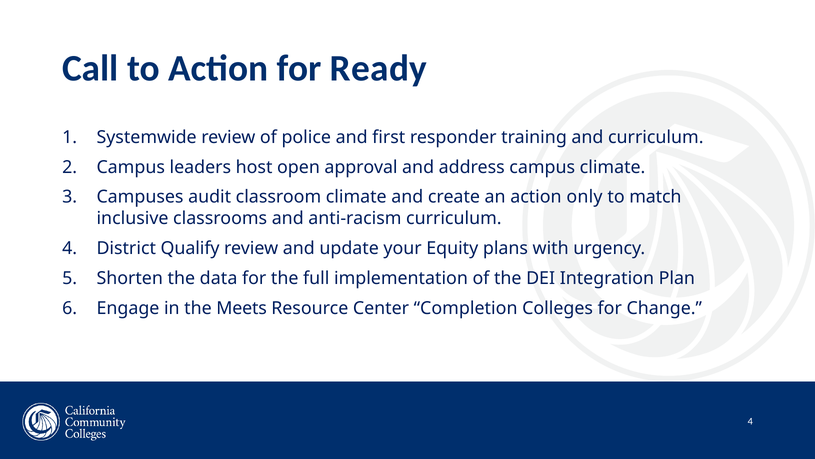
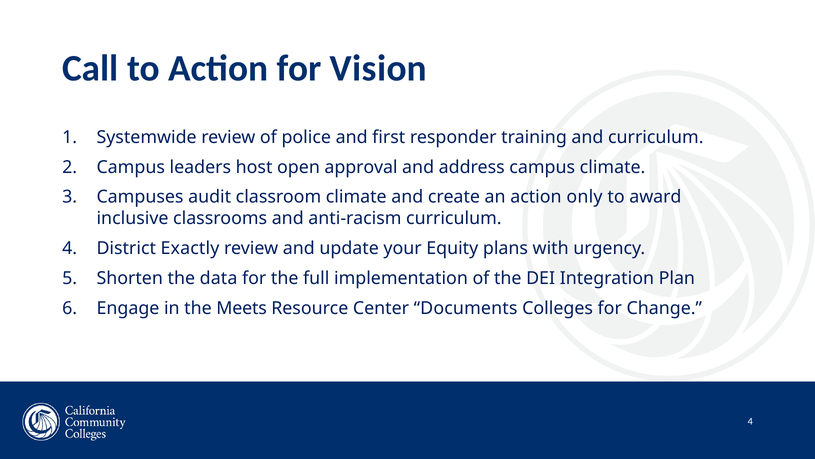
Ready: Ready -> Vision
match: match -> award
Qualify: Qualify -> Exactly
Completion: Completion -> Documents
